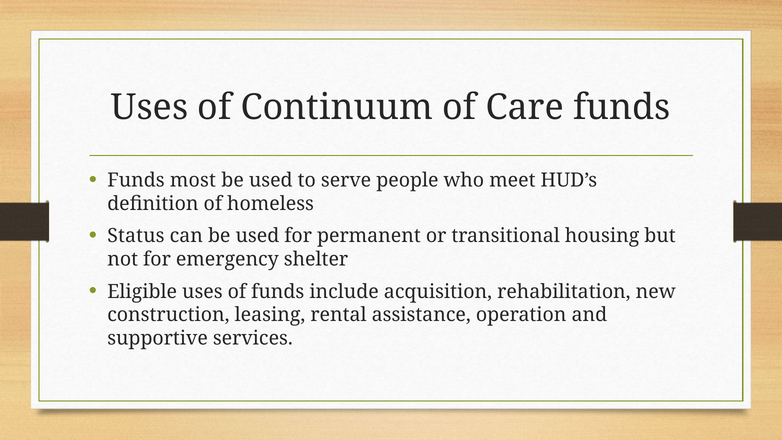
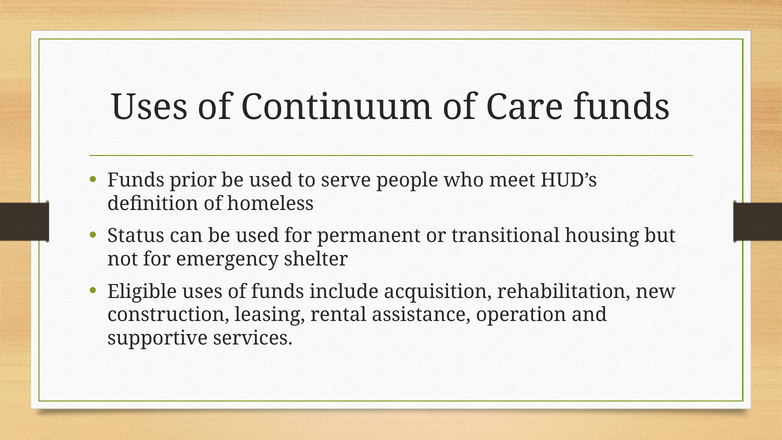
most: most -> prior
